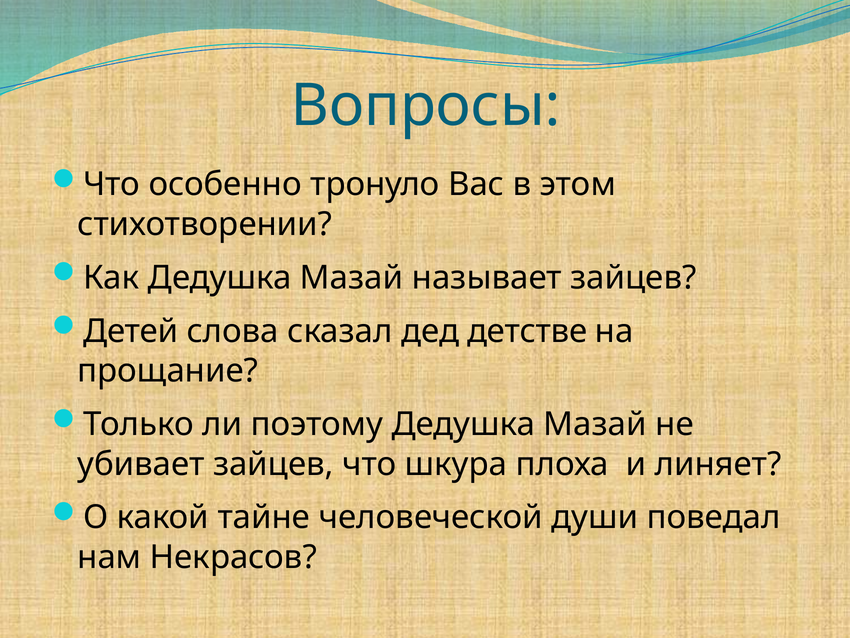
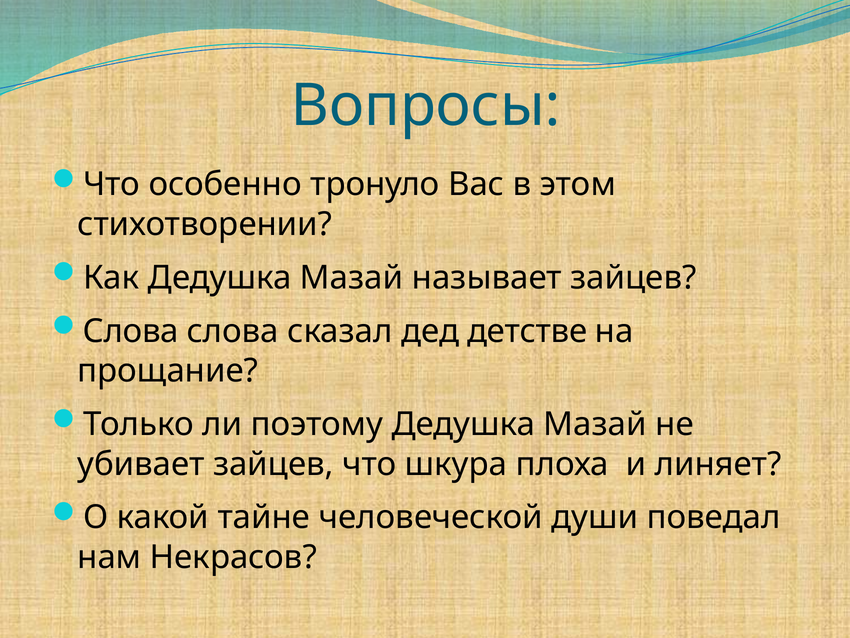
Детей at (131, 331): Детей -> Слова
